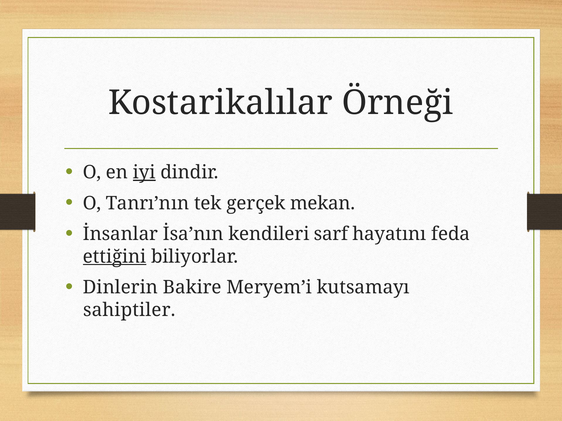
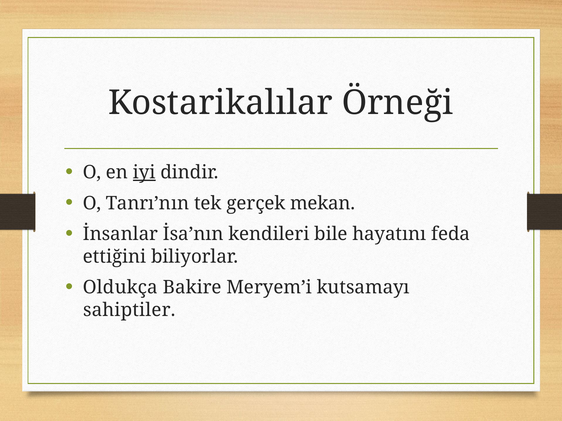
sarf: sarf -> bile
ettiğini underline: present -> none
Dinlerin: Dinlerin -> Oldukça
